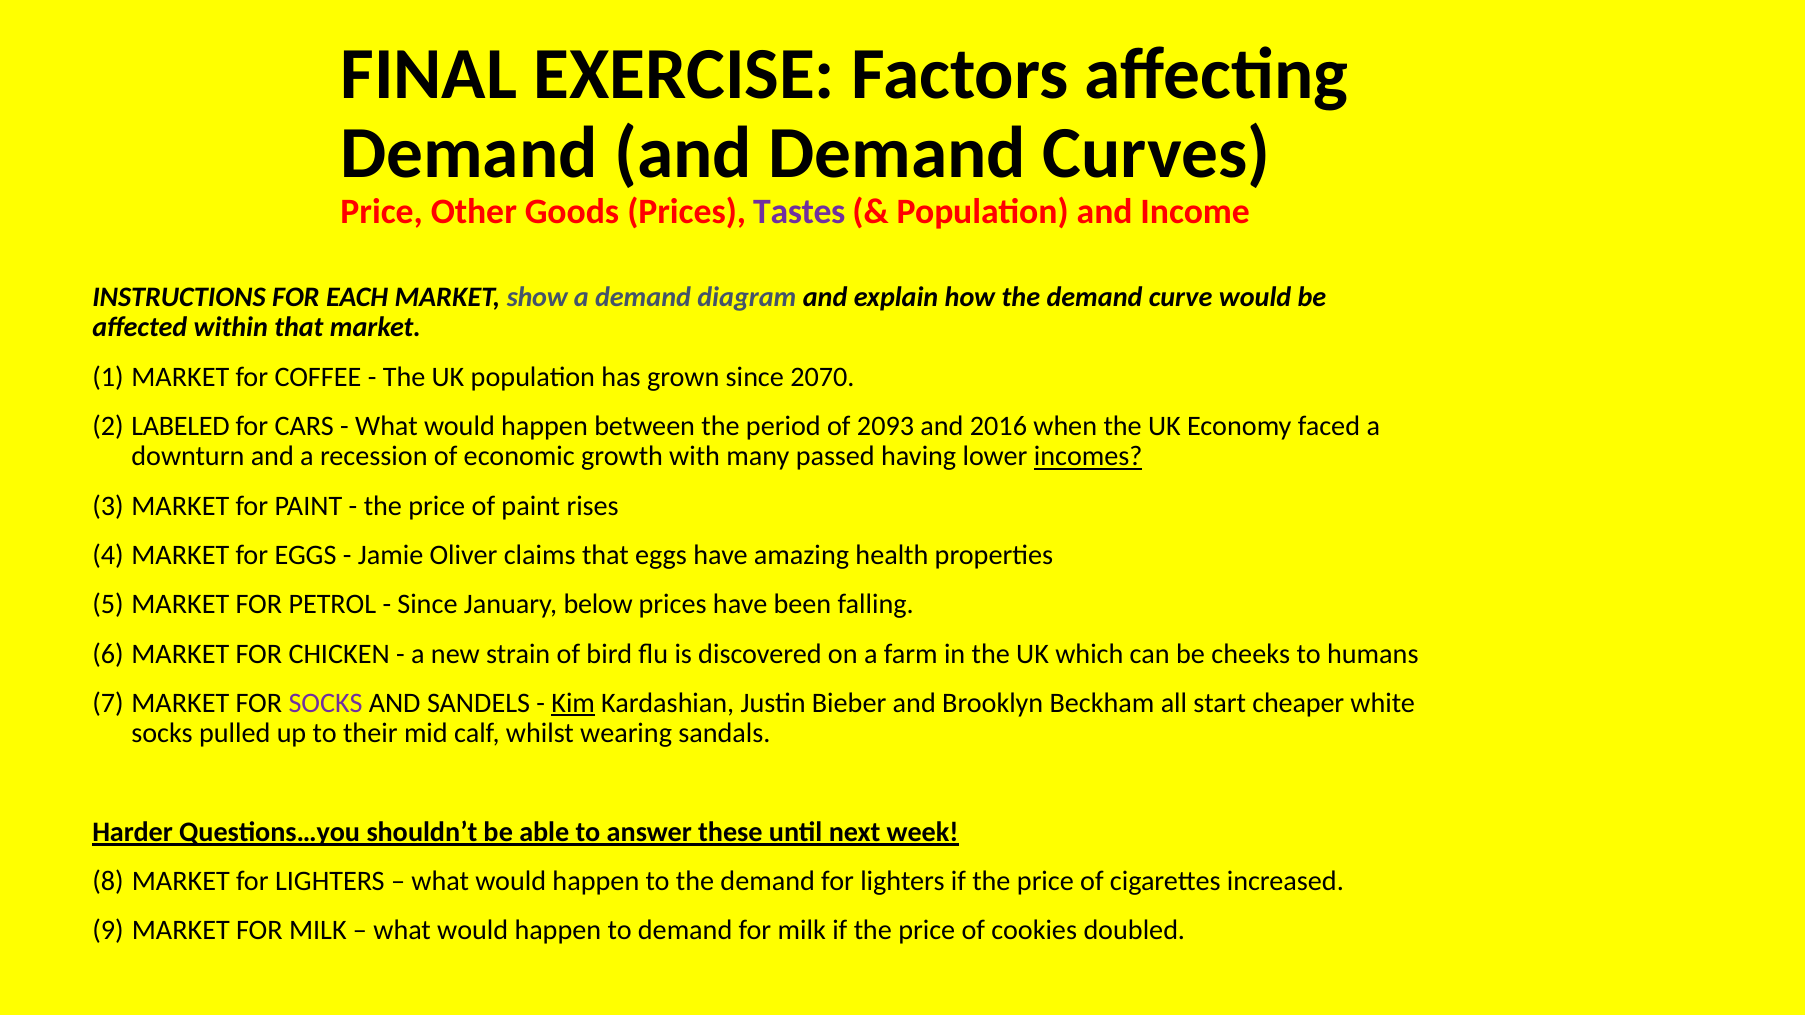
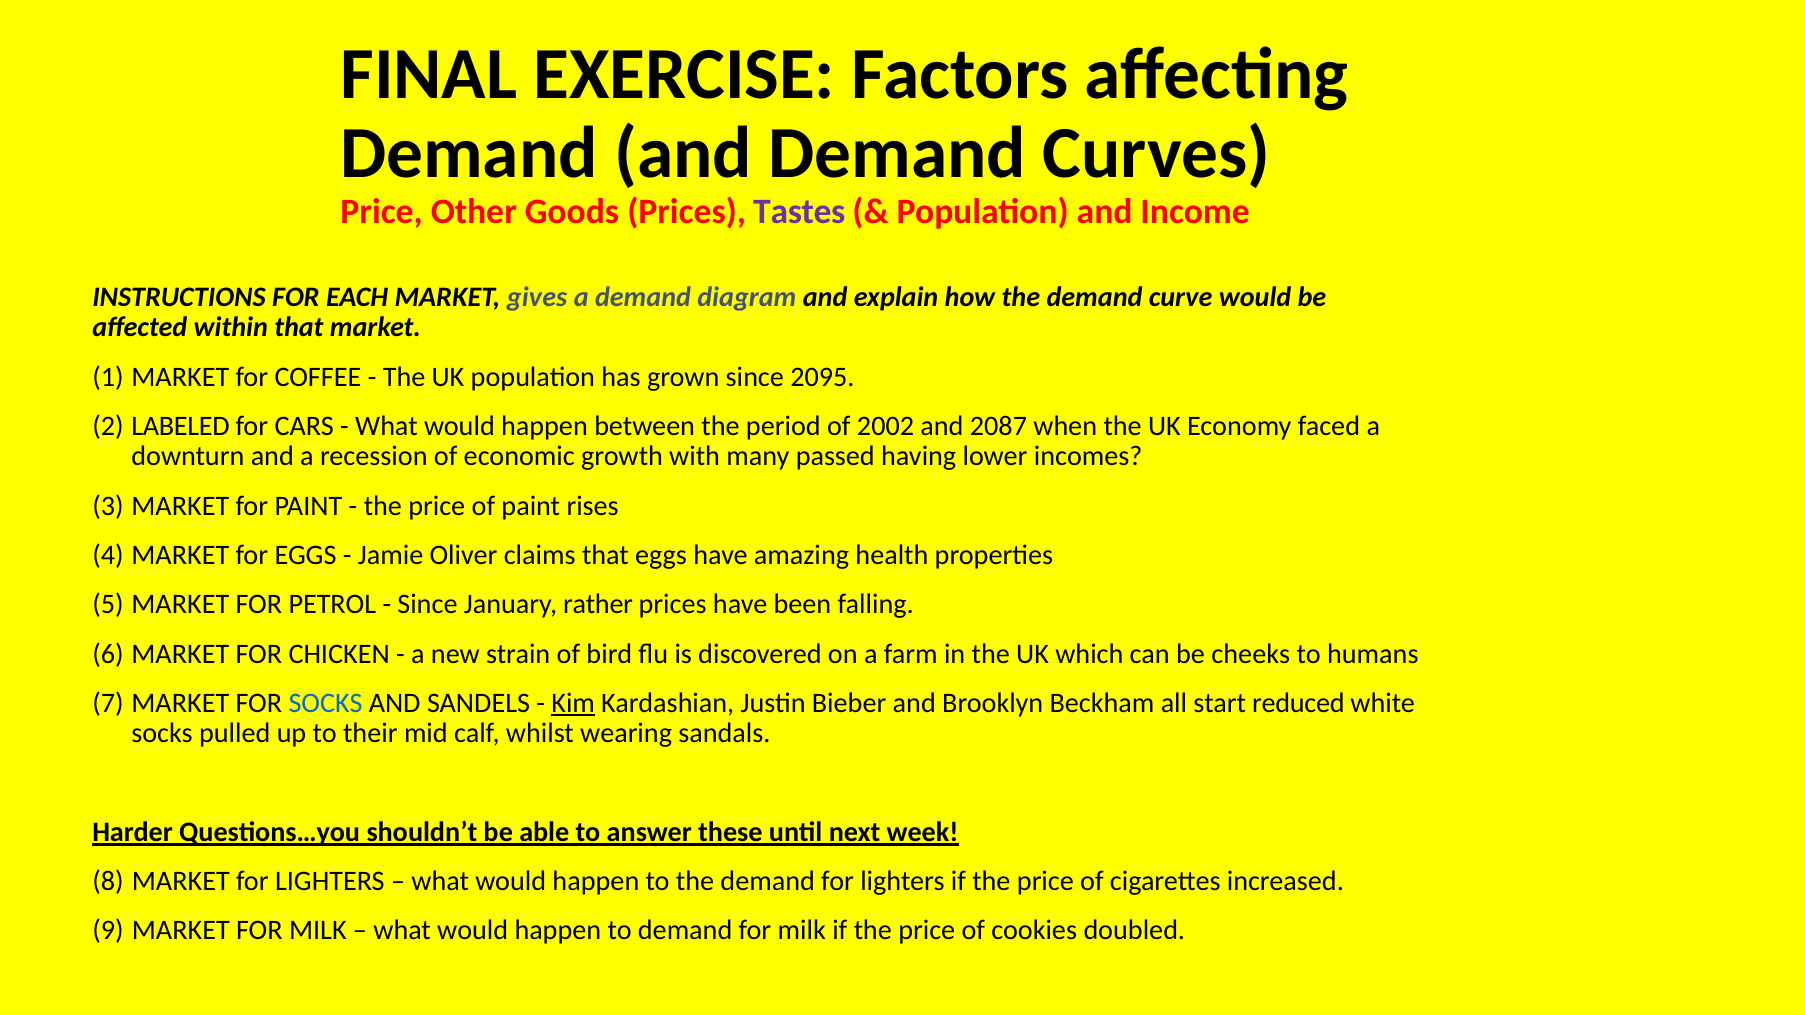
show: show -> gives
2070: 2070 -> 2095
2093: 2093 -> 2002
2016: 2016 -> 2087
incomes underline: present -> none
below: below -> rather
SOCKS at (326, 703) colour: purple -> blue
cheaper: cheaper -> reduced
